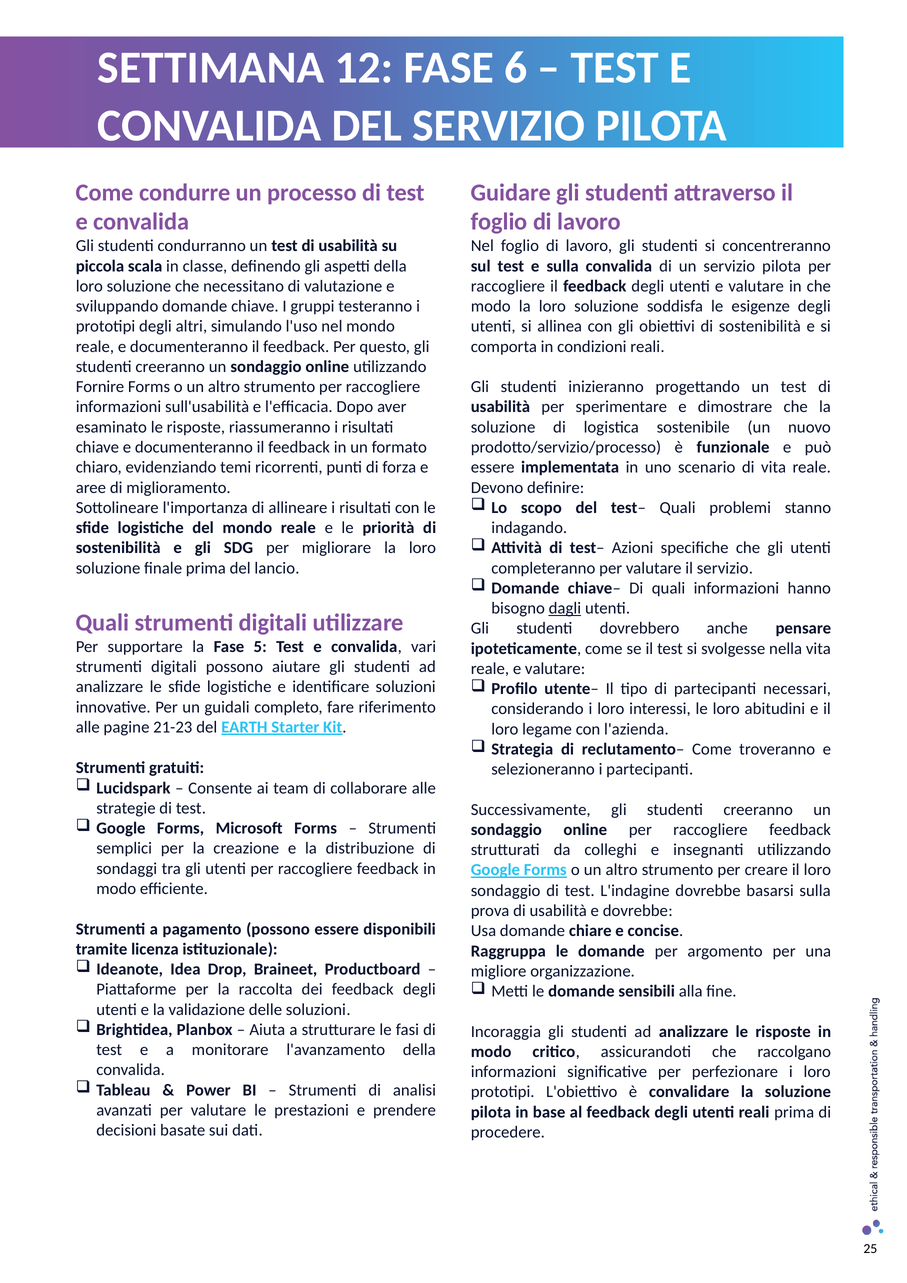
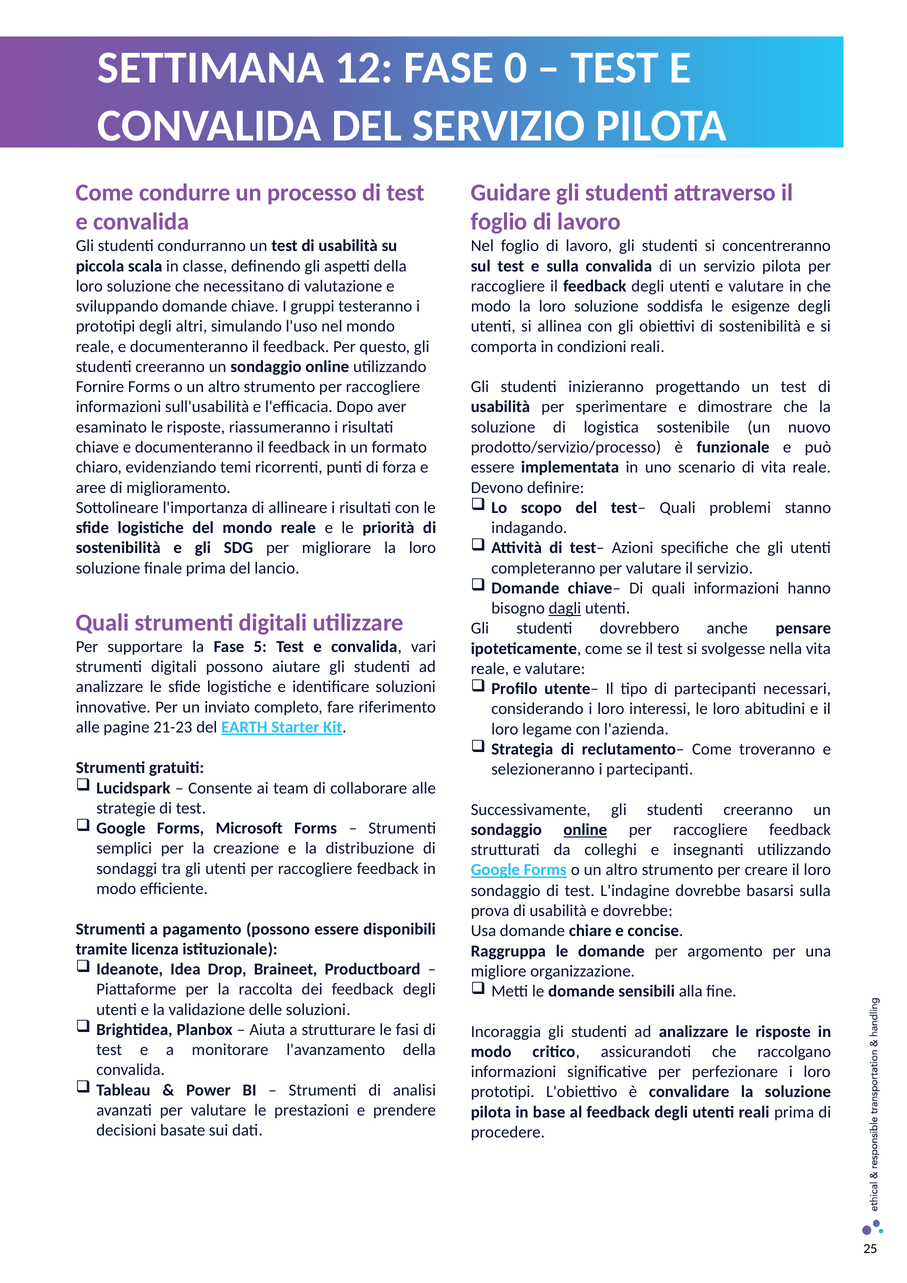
6: 6 -> 0
guidali: guidali -> inviato
online at (585, 830) underline: none -> present
